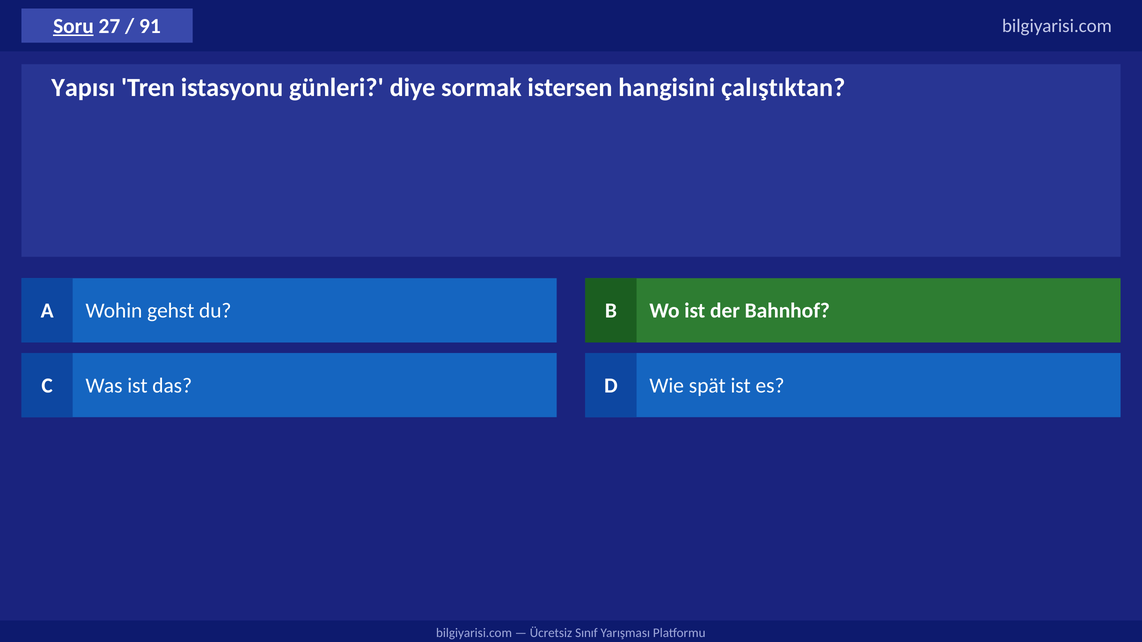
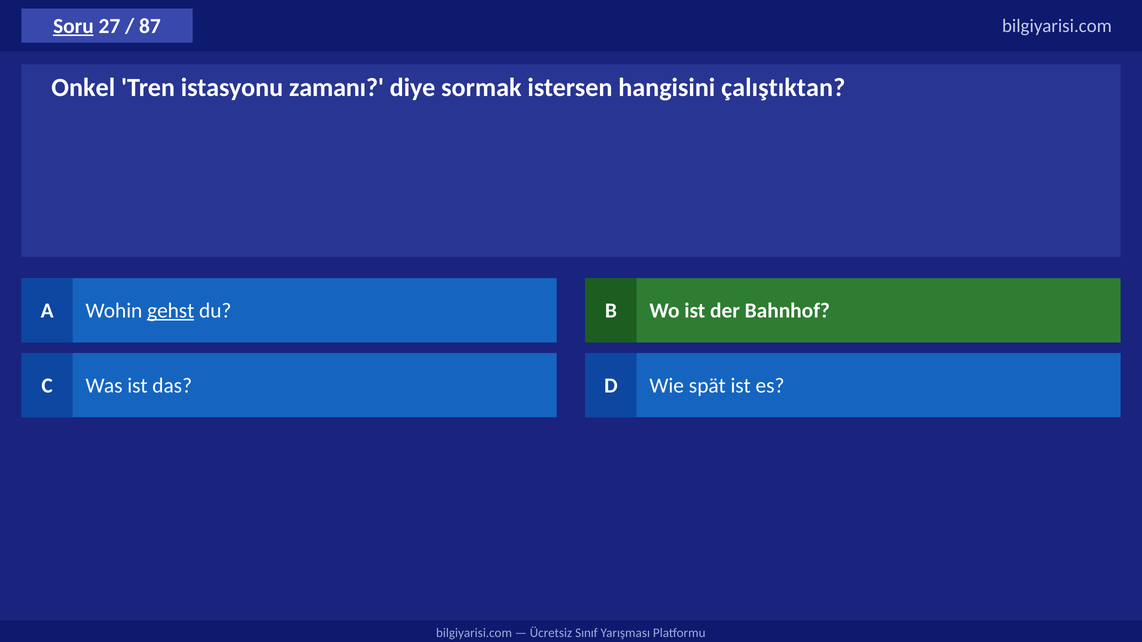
91: 91 -> 87
Yapısı: Yapısı -> Onkel
günleri: günleri -> zamanı
gehst underline: none -> present
